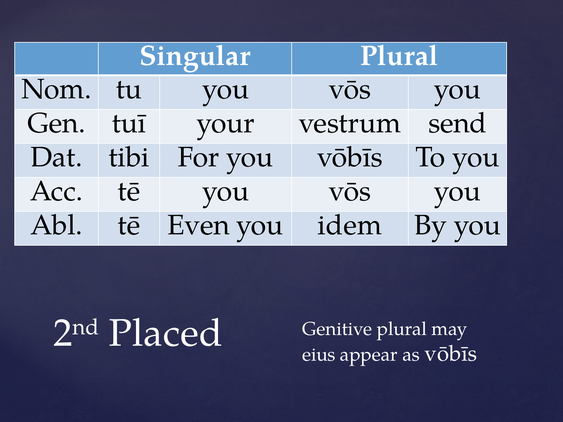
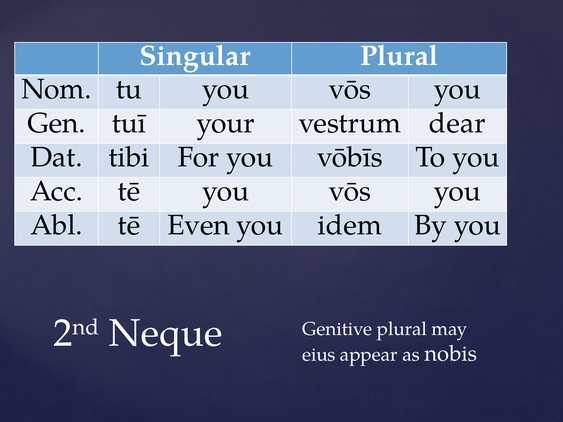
send: send -> dear
Placed: Placed -> Neque
as vōbīs: vōbīs -> nobis
